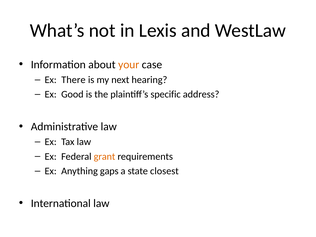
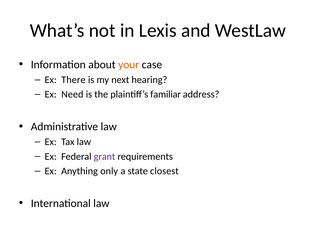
Good: Good -> Need
specific: specific -> familiar
grant colour: orange -> purple
gaps: gaps -> only
